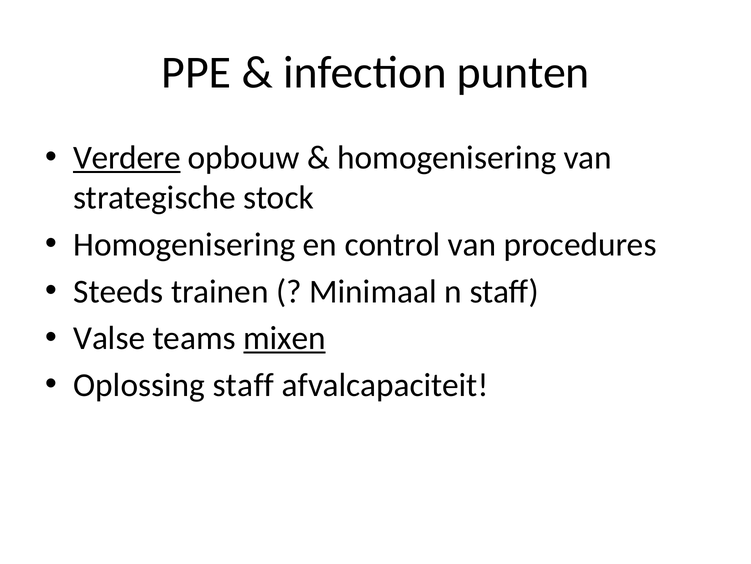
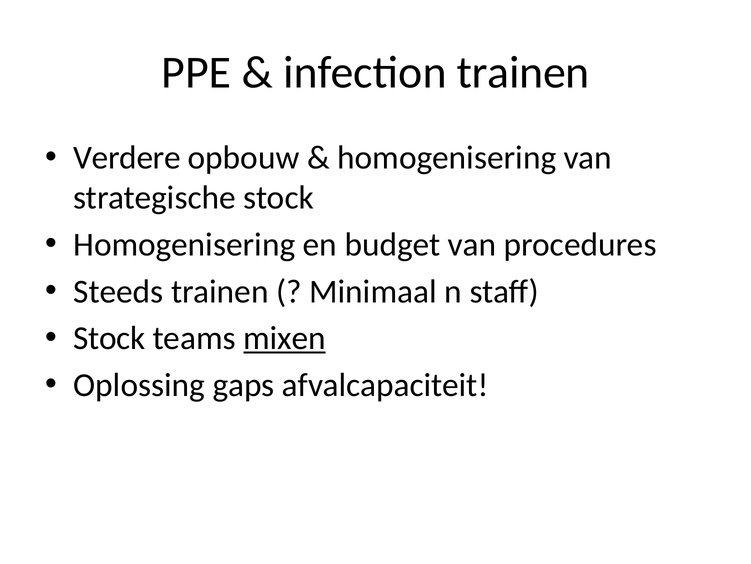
infection punten: punten -> trainen
Verdere underline: present -> none
control: control -> budget
Valse at (109, 338): Valse -> Stock
Oplossing staff: staff -> gaps
